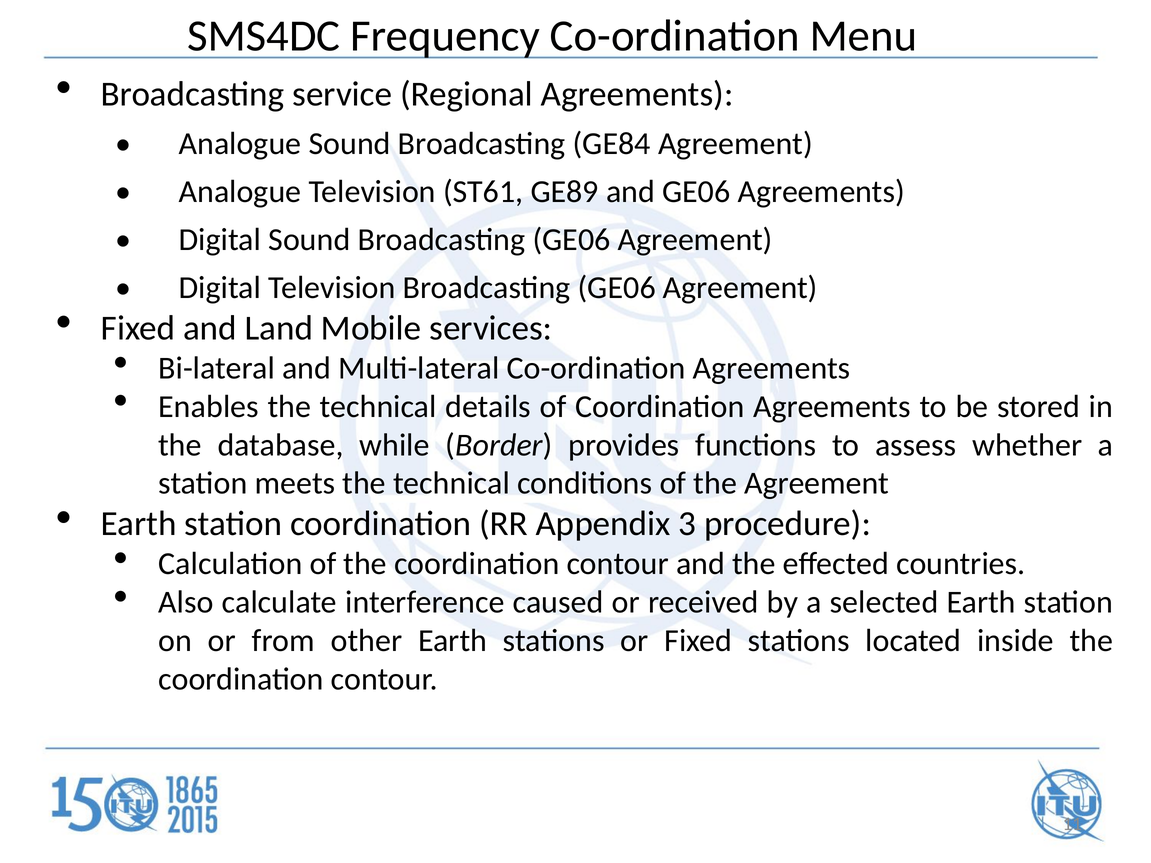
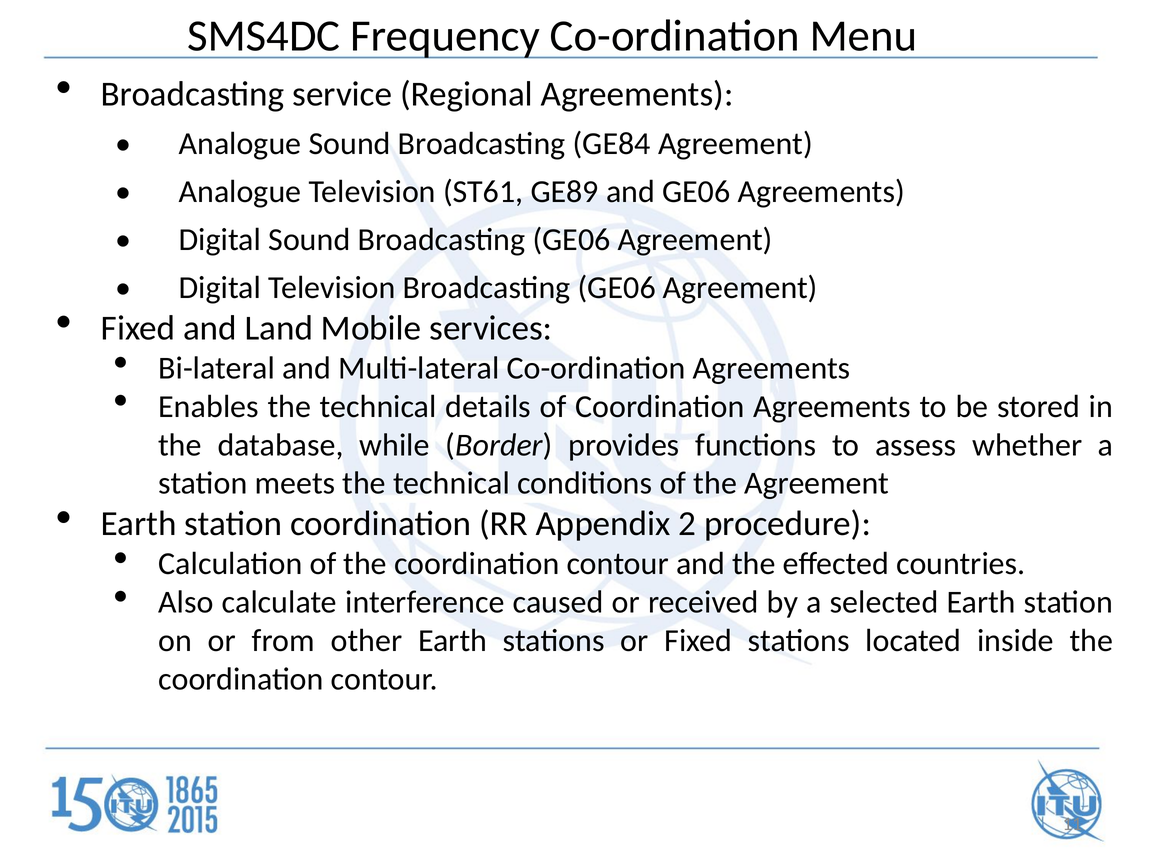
3: 3 -> 2
